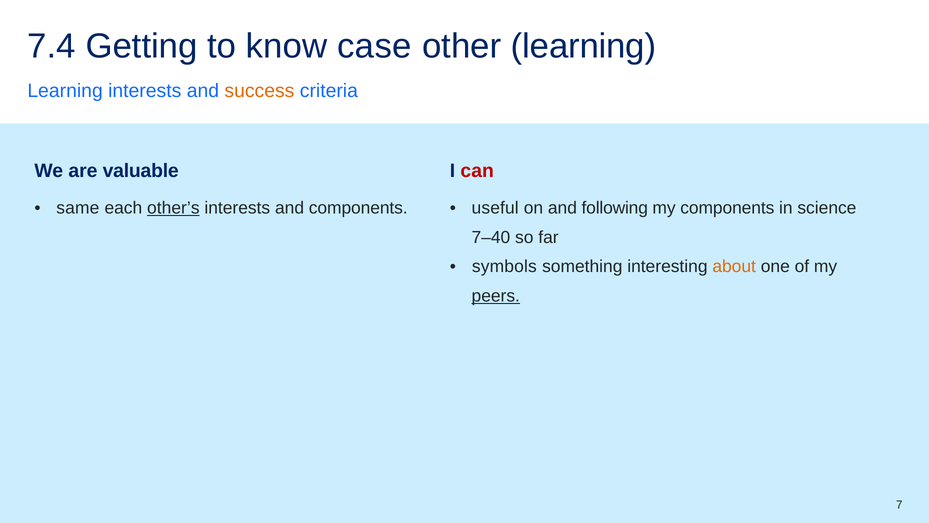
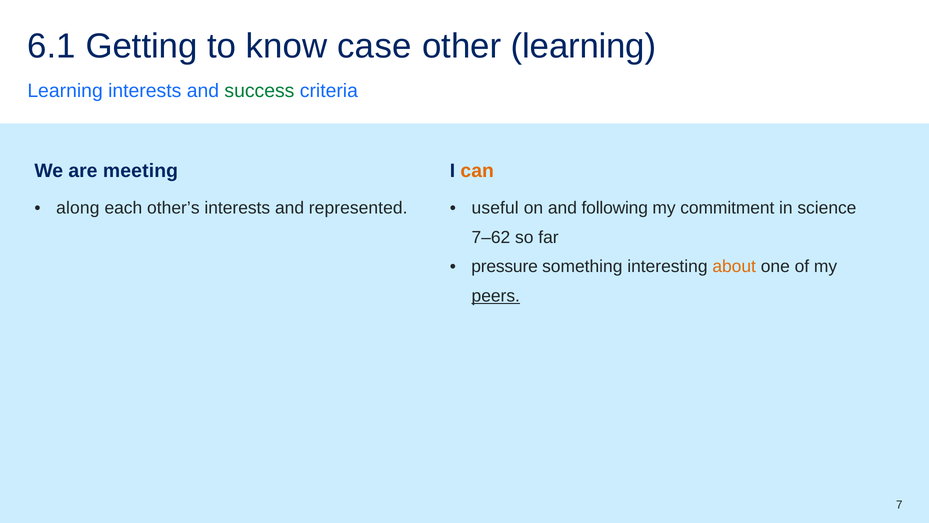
7.4: 7.4 -> 6.1
success colour: orange -> green
valuable: valuable -> meeting
can colour: red -> orange
same: same -> along
other’s underline: present -> none
and components: components -> represented
my components: components -> commitment
7–40: 7–40 -> 7–62
symbols: symbols -> pressure
